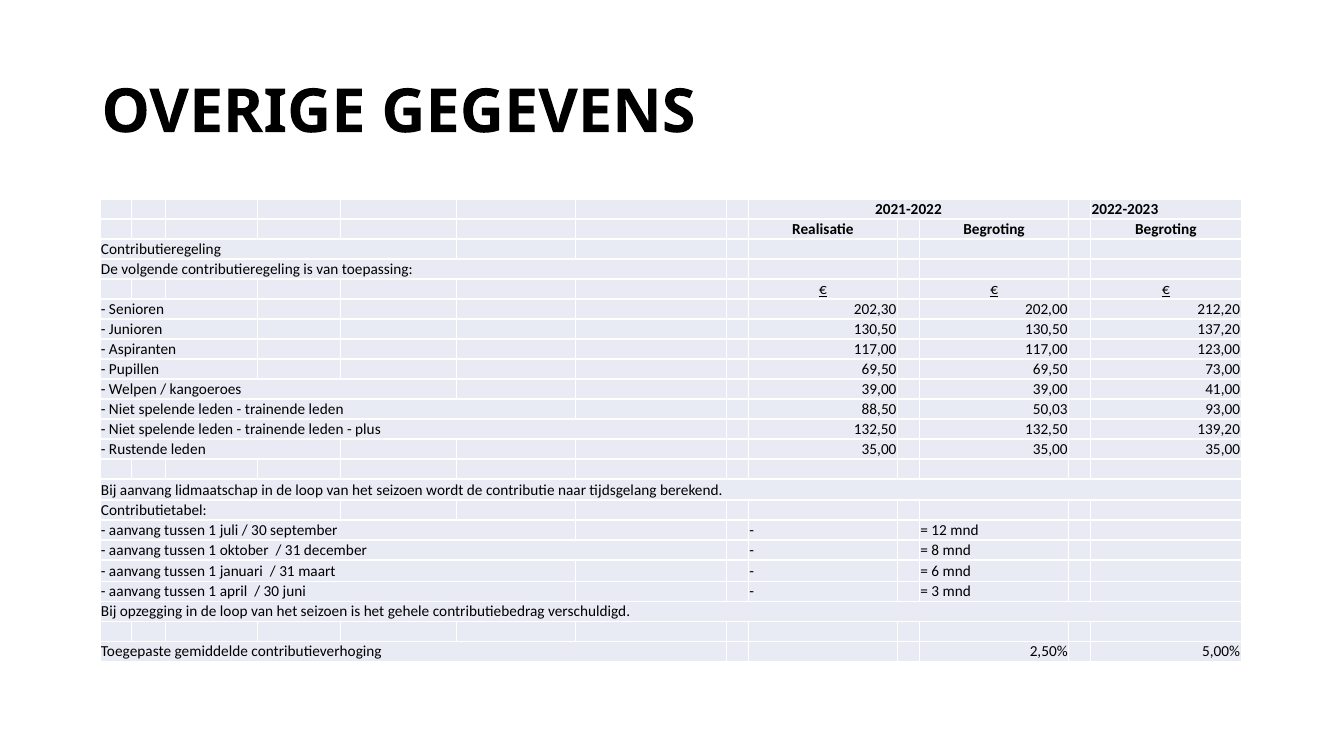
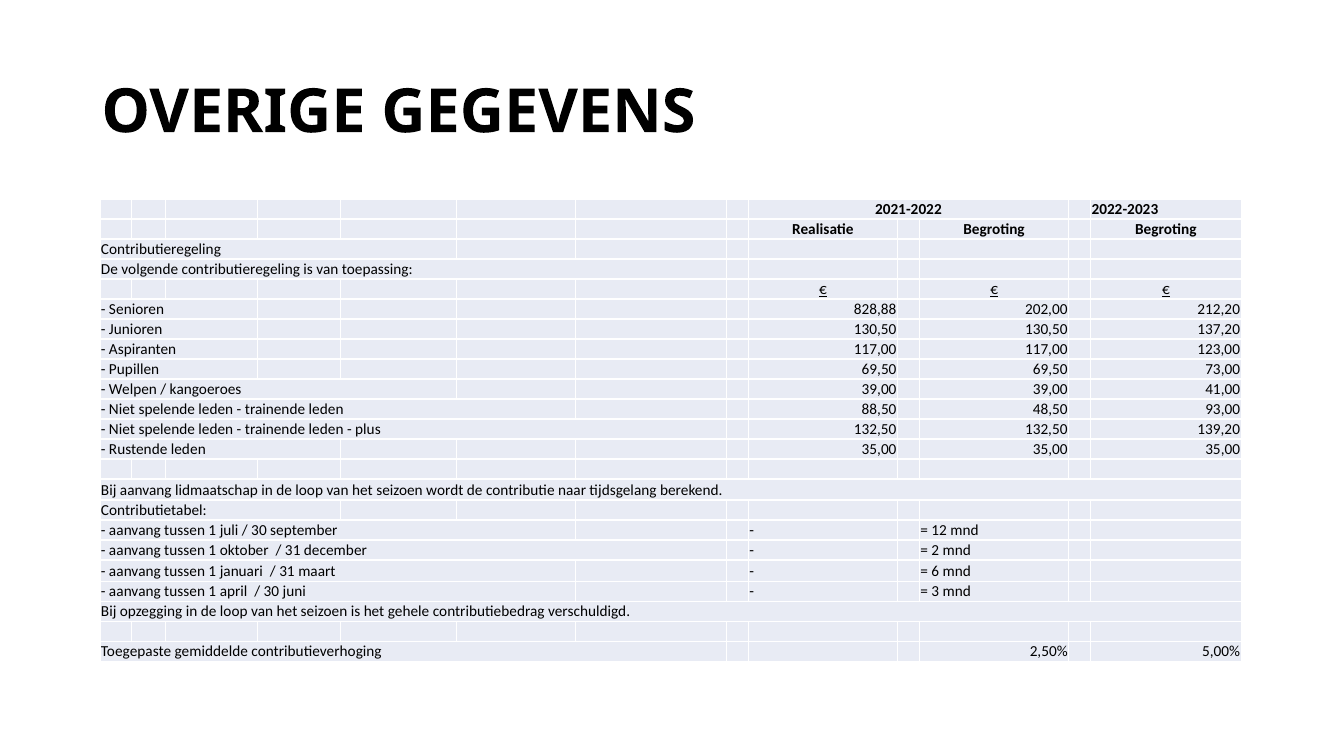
202,30: 202,30 -> 828,88
50,03: 50,03 -> 48,50
8: 8 -> 2
